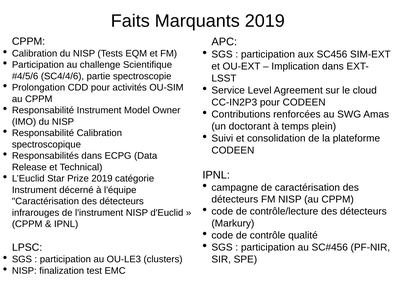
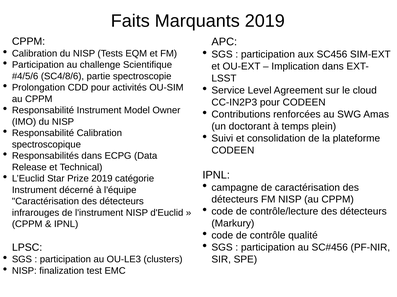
SC4/4/6: SC4/4/6 -> SC4/8/6
